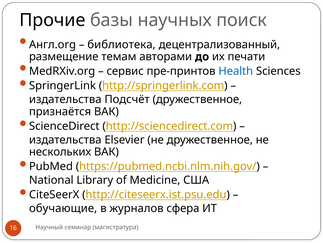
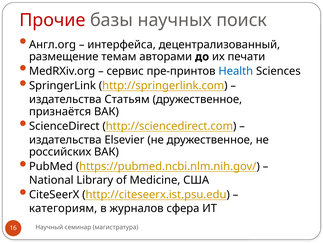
Прочие colour: black -> red
библиотека: библиотека -> интерфейса
Подсчёт: Подсчёт -> Статьям
нескольких: нескольких -> российских
обучающие: обучающие -> категориям
